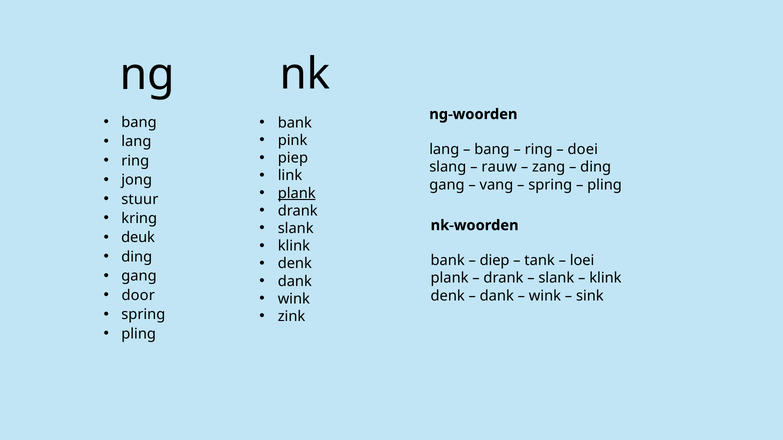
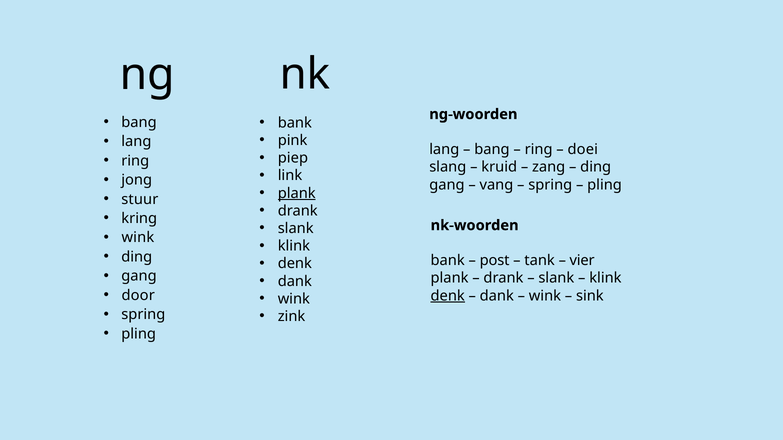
rauw: rauw -> kruid
deuk at (138, 238): deuk -> wink
diep: diep -> post
loei: loei -> vier
denk at (448, 296) underline: none -> present
